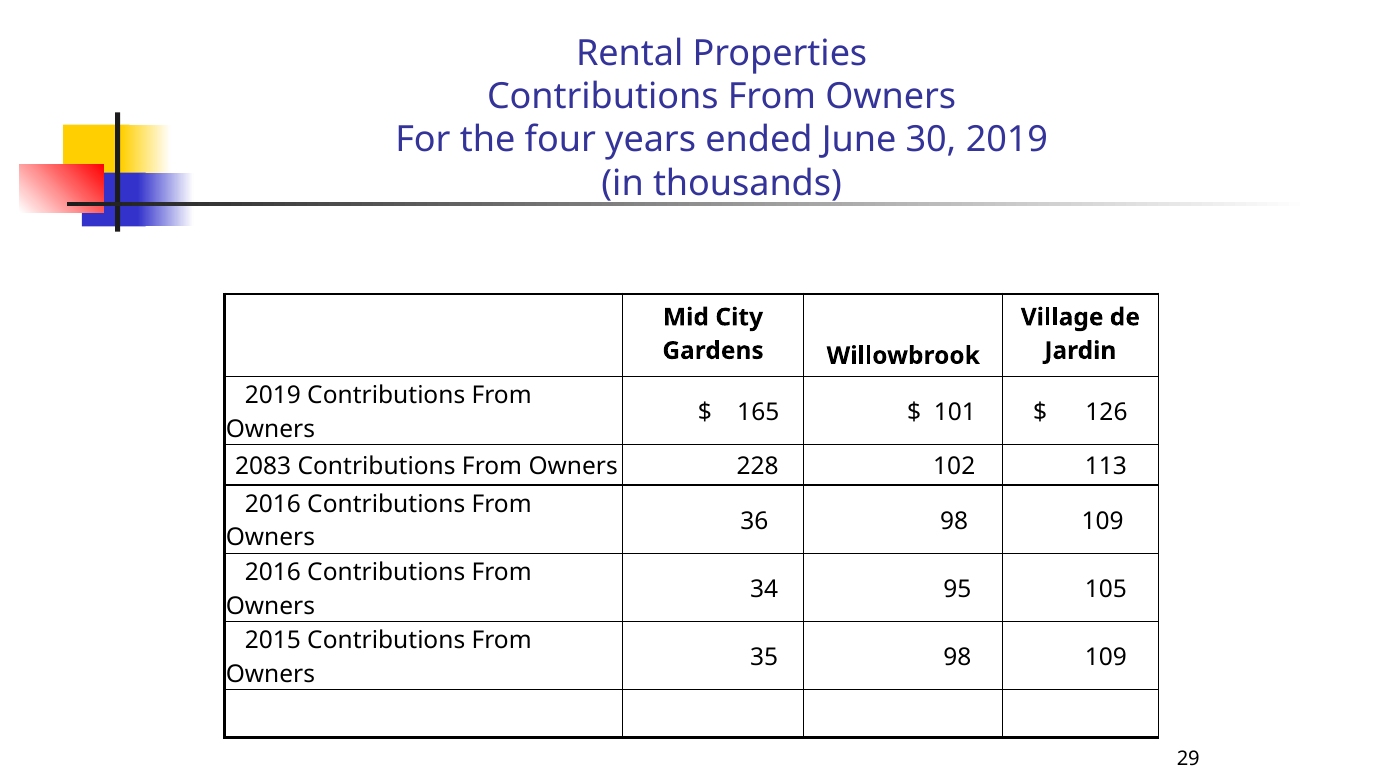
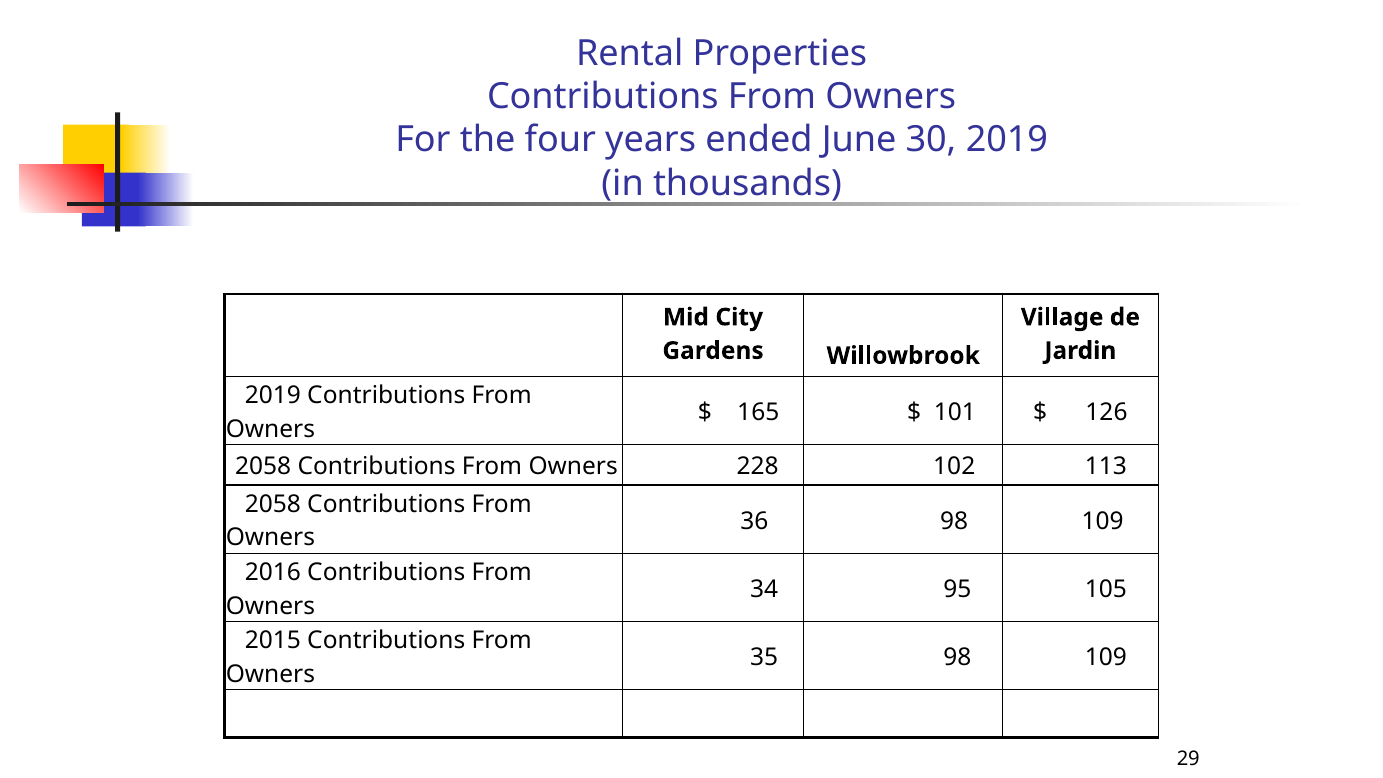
2083 at (263, 467): 2083 -> 2058
2016 at (273, 504): 2016 -> 2058
